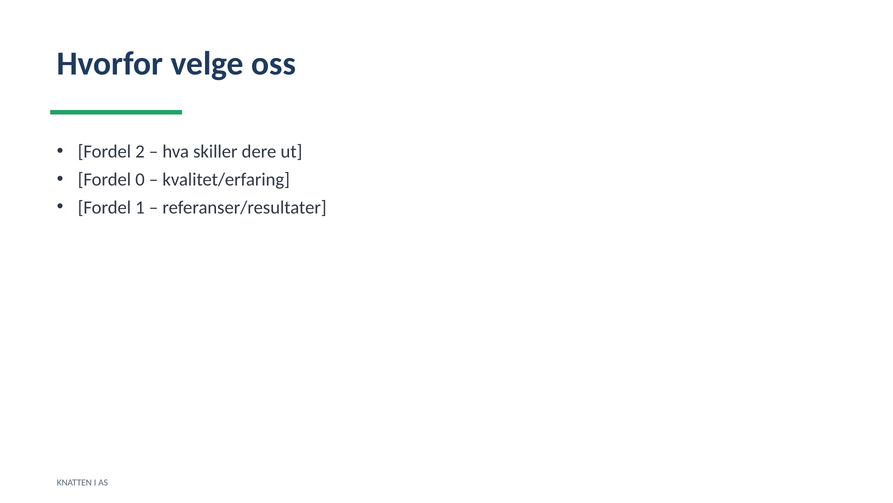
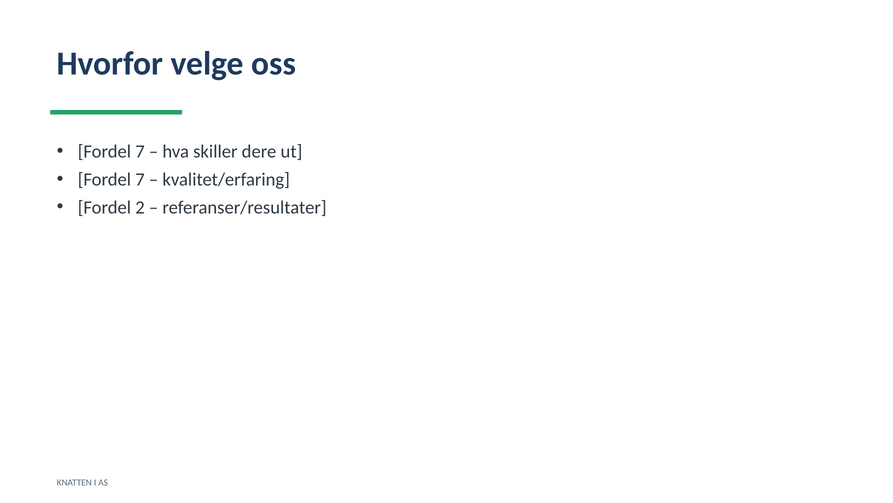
2 at (140, 151): 2 -> 7
0 at (140, 179): 0 -> 7
1: 1 -> 2
